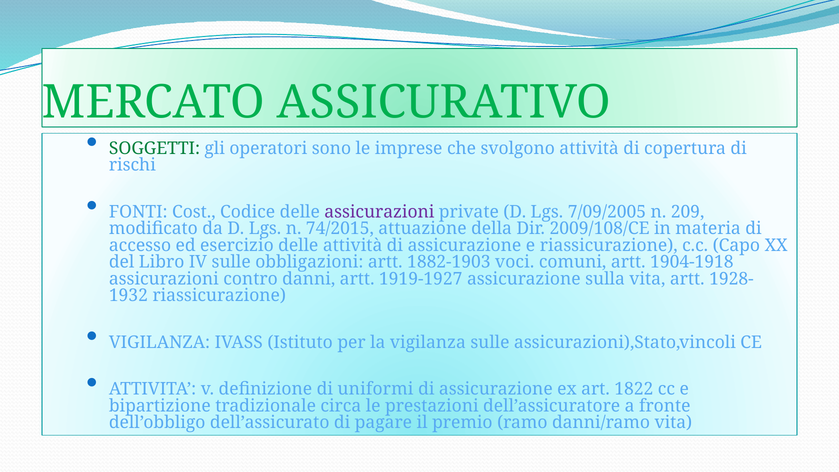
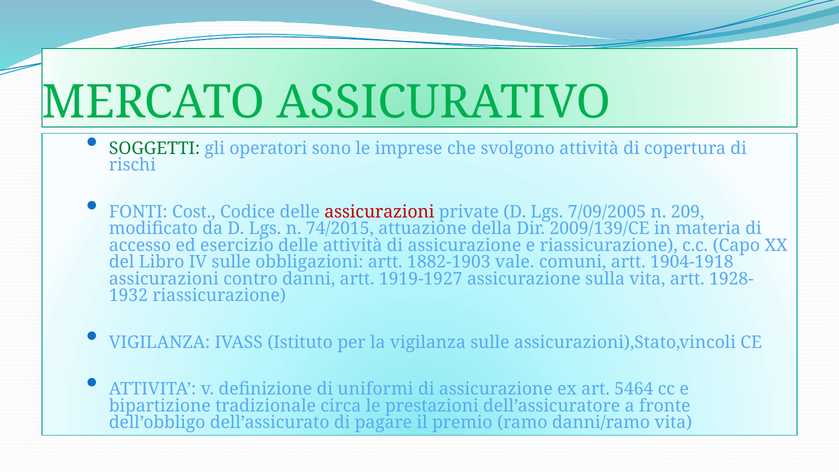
assicurazioni at (379, 212) colour: purple -> red
2009/108/CE: 2009/108/CE -> 2009/139/CE
voci: voci -> vale
1822: 1822 -> 5464
